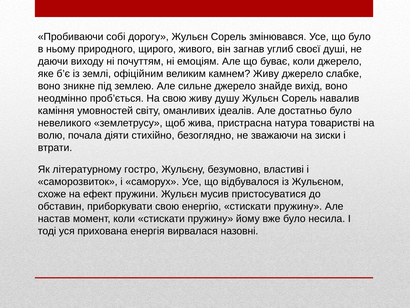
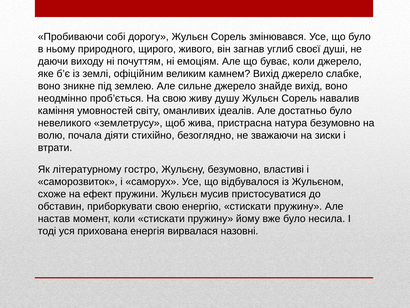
камнем Живу: Живу -> Вихід
натура товаристві: товаристві -> безумовно
